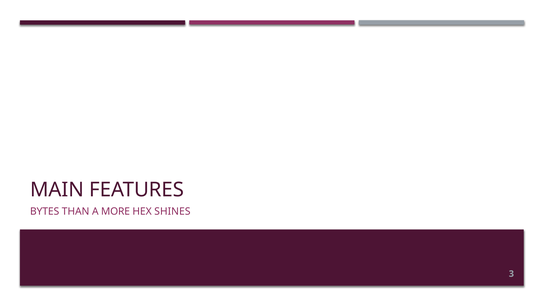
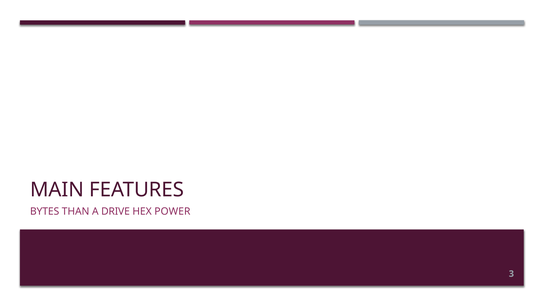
MORE: MORE -> DRIVE
SHINES: SHINES -> POWER
